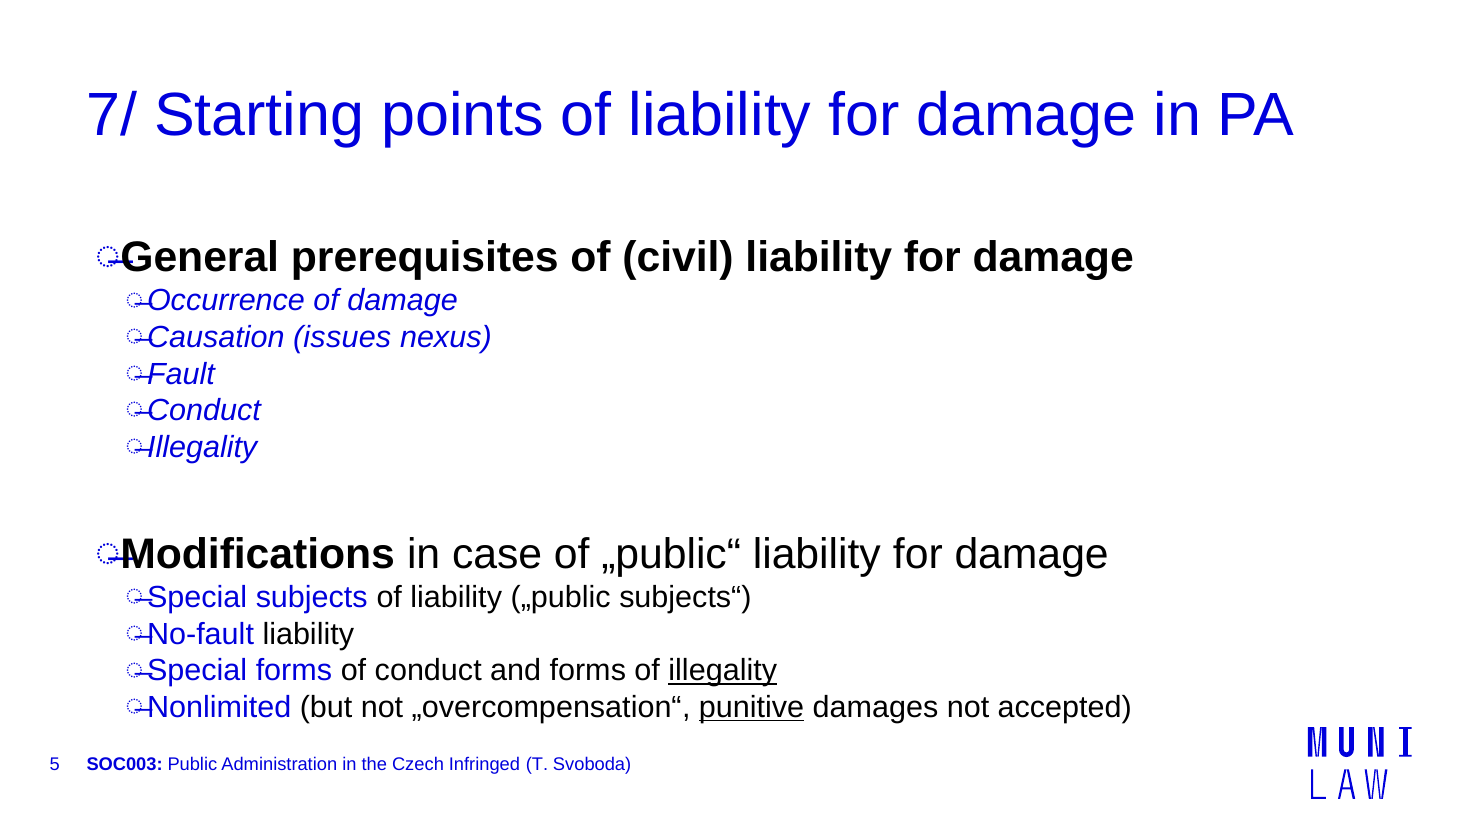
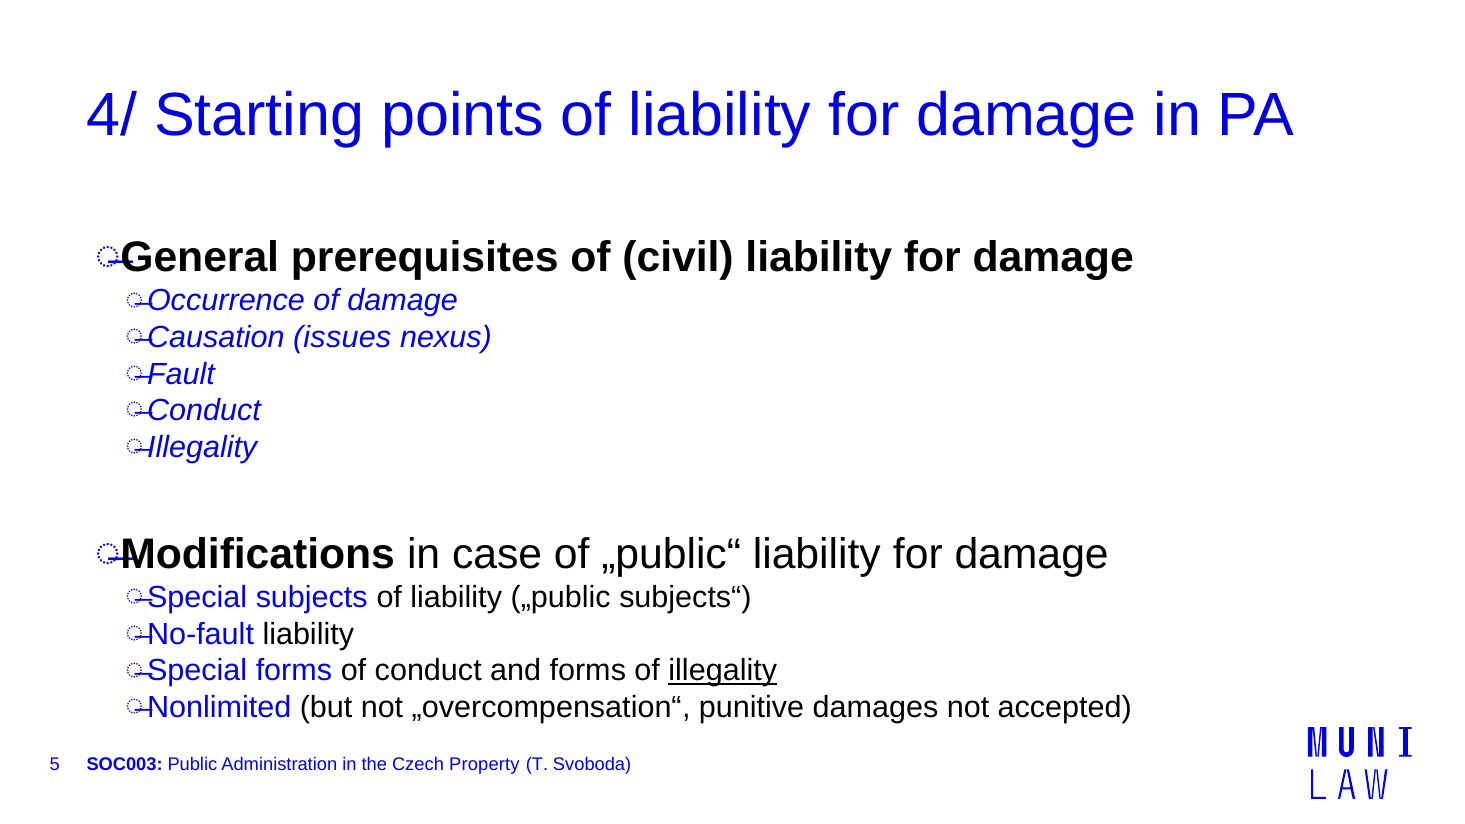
7/: 7/ -> 4/
punitive underline: present -> none
Infringed: Infringed -> Property
